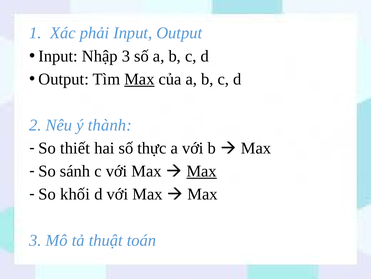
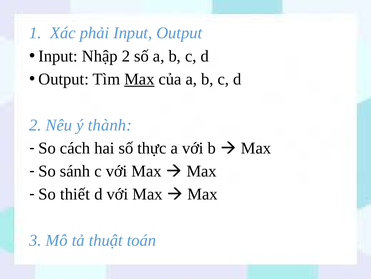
Nhập 3: 3 -> 2
thiết: thiết -> cách
Max at (202, 171) underline: present -> none
khối: khối -> thiết
